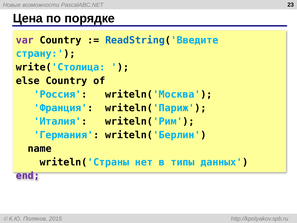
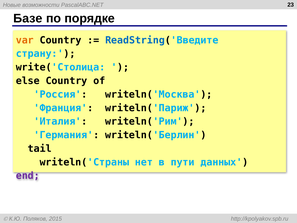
Цена: Цена -> Базе
var colour: purple -> orange
name: name -> tail
типы: типы -> пути
